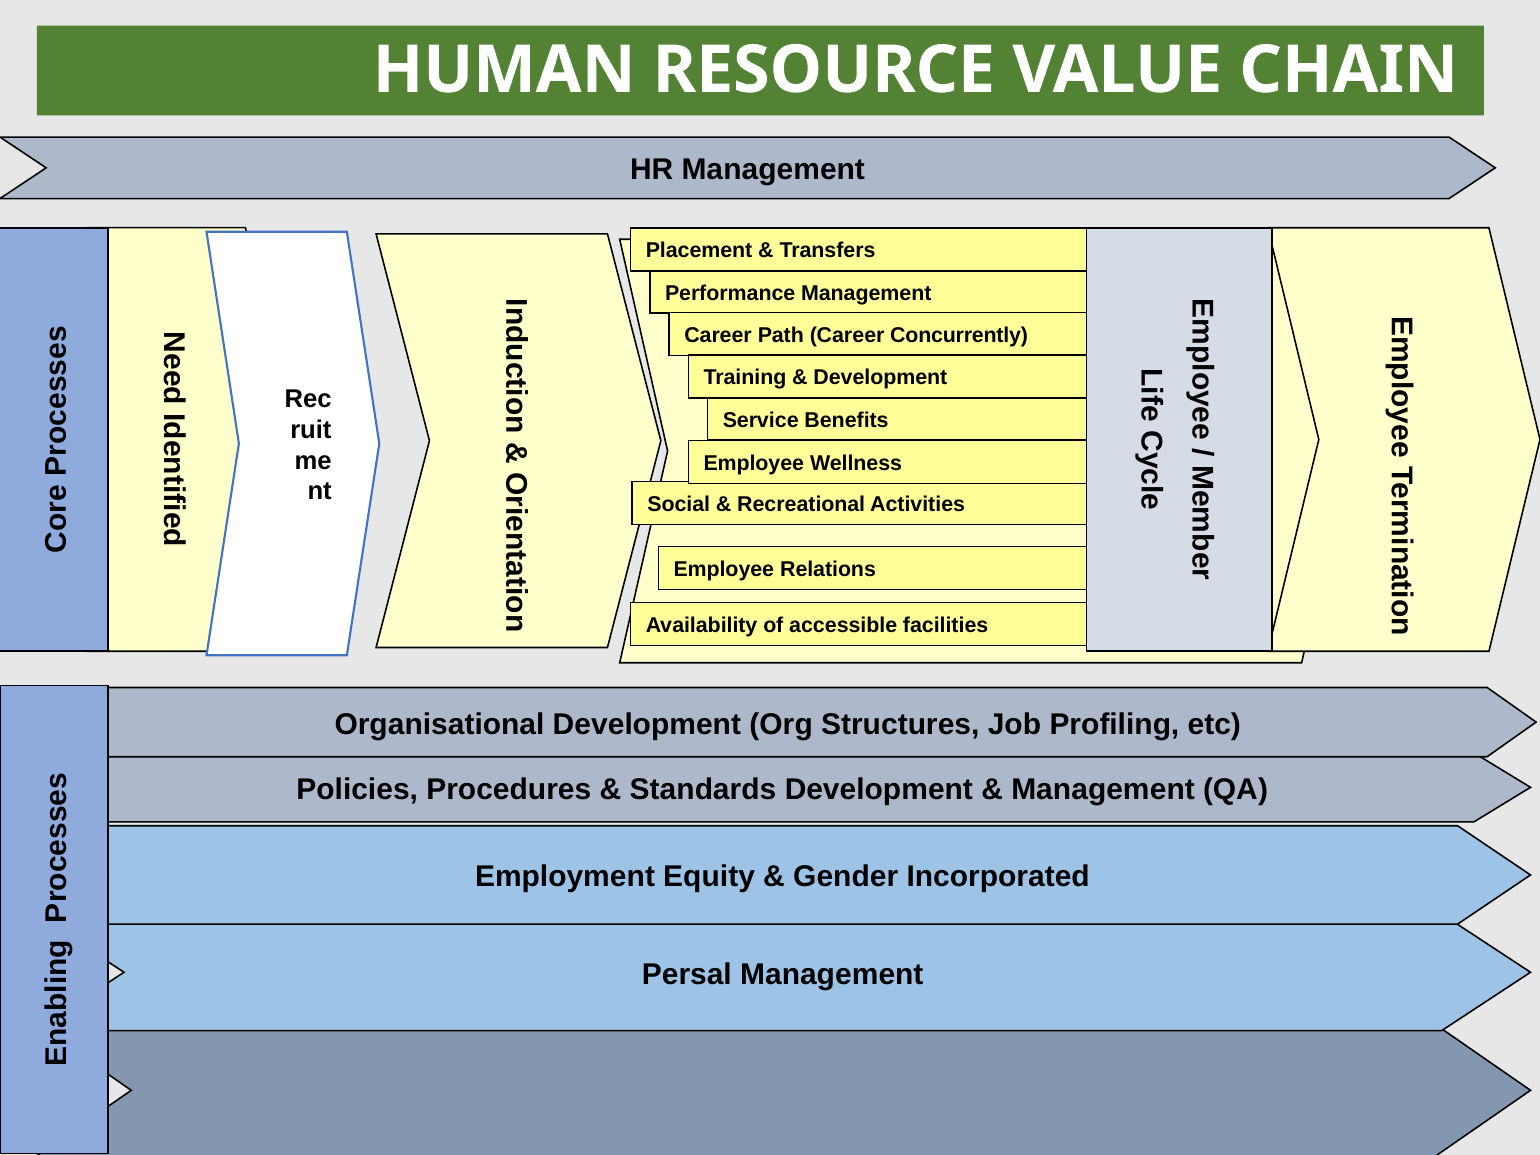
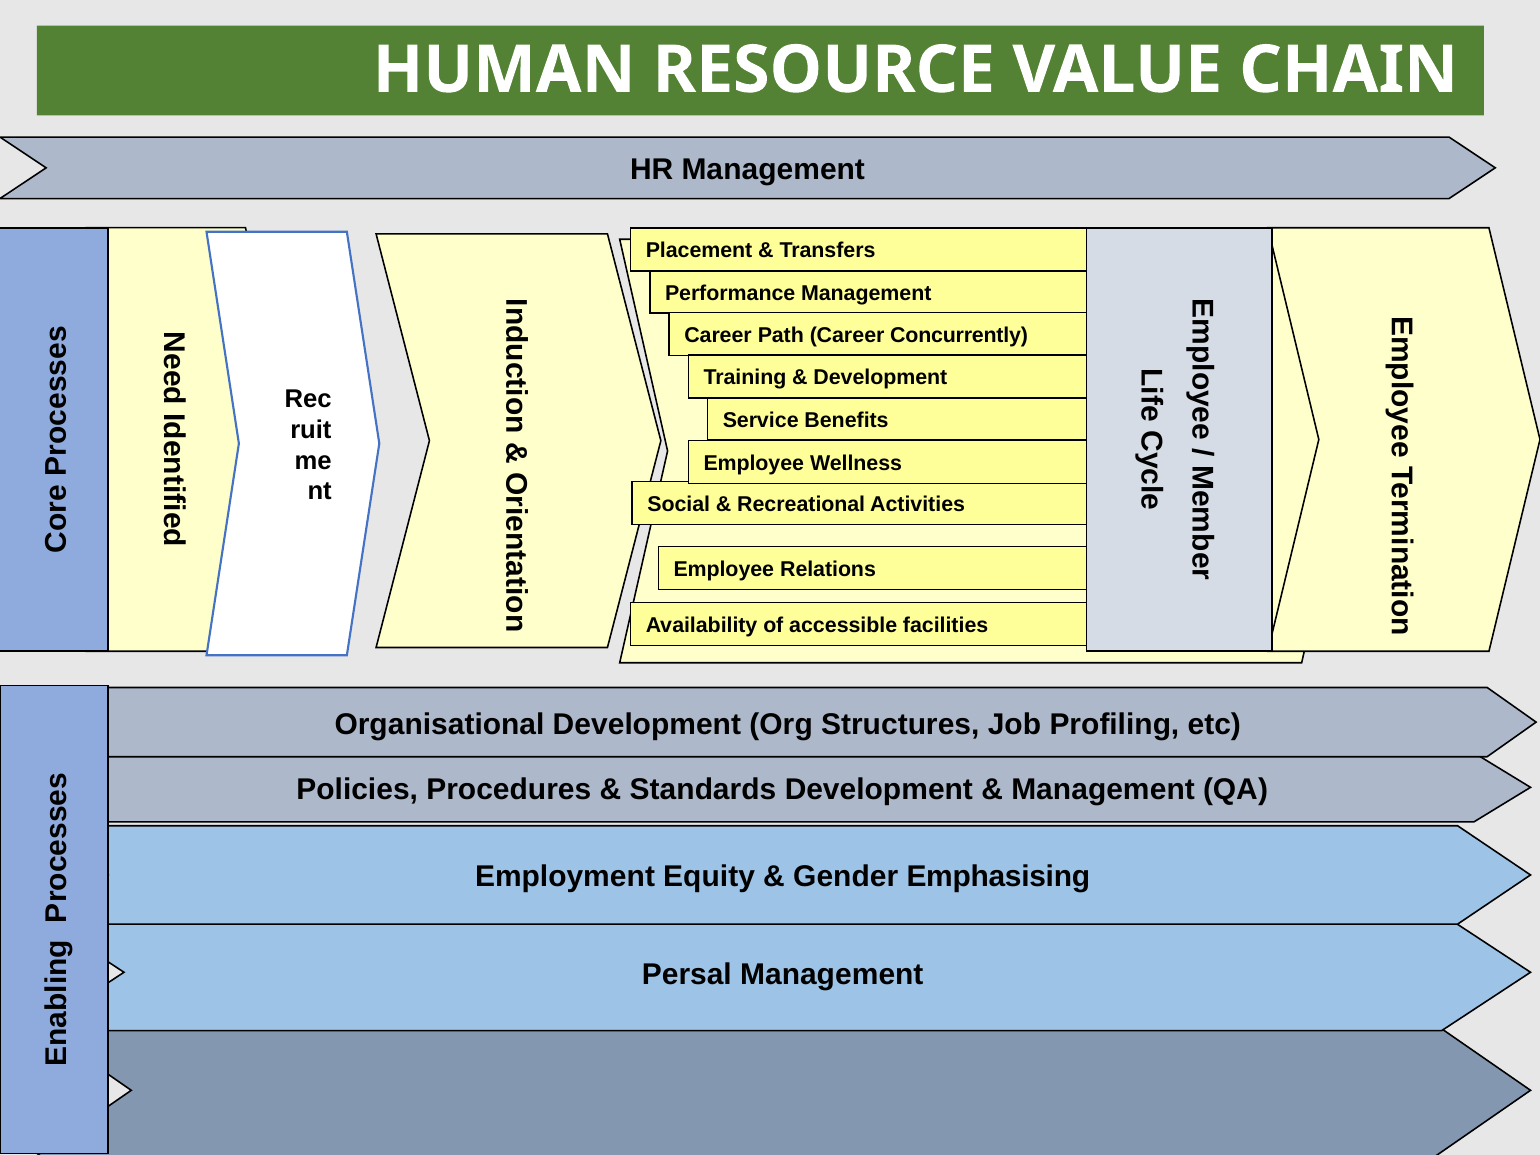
Incorporated: Incorporated -> Emphasising
